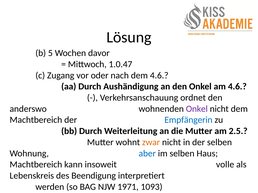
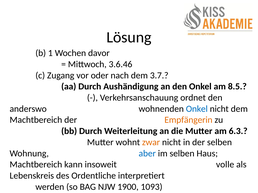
5: 5 -> 1
1.0.47: 1.0.47 -> 3.6.46
dem 4.6: 4.6 -> 3.7
am 4.6: 4.6 -> 8.5
Onkel at (197, 109) colour: purple -> blue
Empfängerin colour: blue -> orange
2.5: 2.5 -> 6.3
Beendigung: Beendigung -> Ordentliche
1971: 1971 -> 1900
